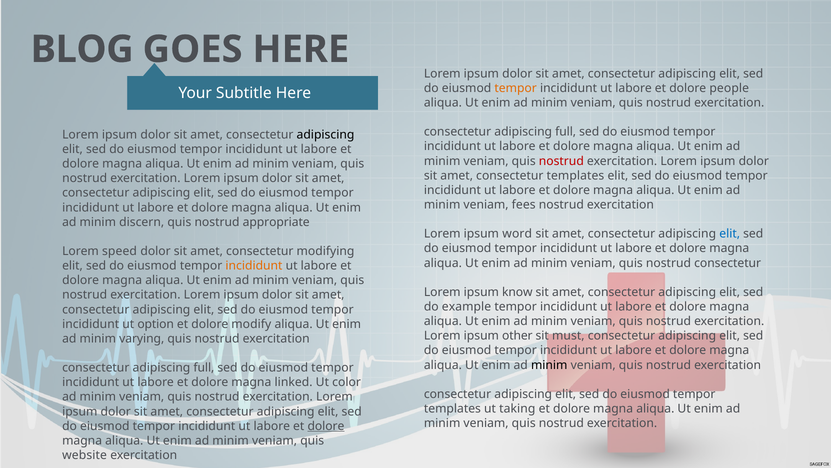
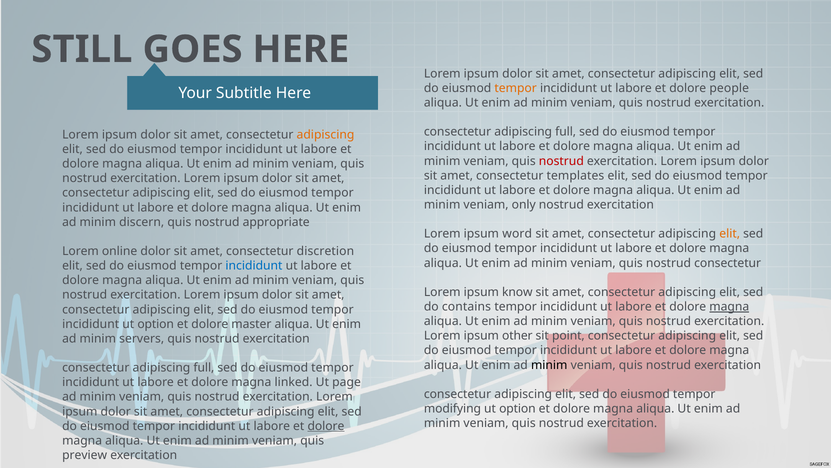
BLOG: BLOG -> STILL
adipiscing at (325, 135) colour: black -> orange
fees: fees -> only
elit at (730, 234) colour: blue -> orange
speed: speed -> online
modifying: modifying -> discretion
incididunt at (254, 265) colour: orange -> blue
example: example -> contains
magna at (729, 306) underline: none -> present
modify: modify -> master
must: must -> point
varying: varying -> servers
color: color -> page
templates at (452, 408): templates -> modifying
taking at (517, 408): taking -> option
website: website -> preview
